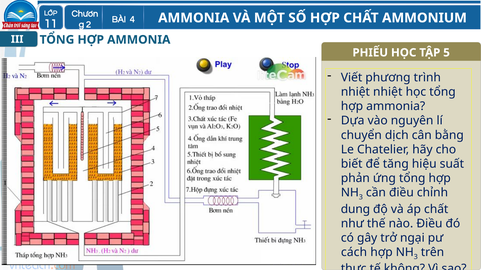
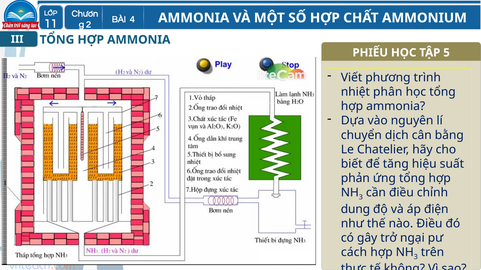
nhiệt nhiệt: nhiệt -> phân
áp chất: chất -> điện
